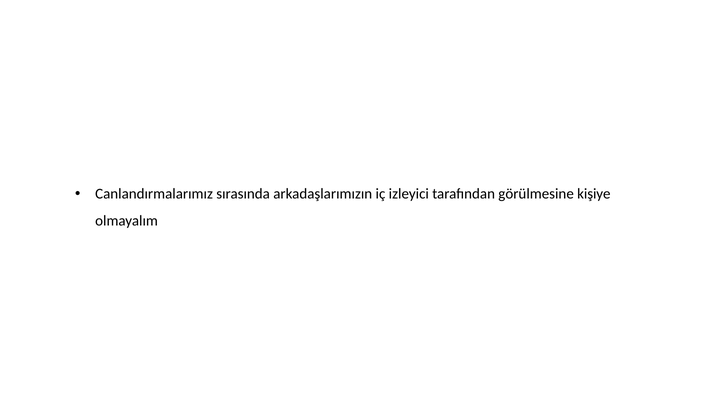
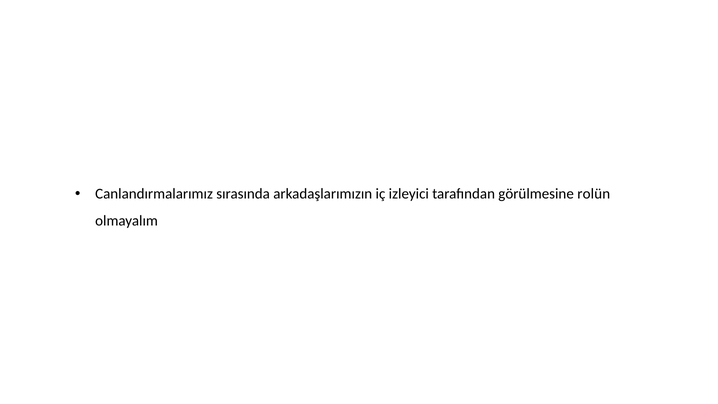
görülmesine kişiye: kişiye -> rolün
